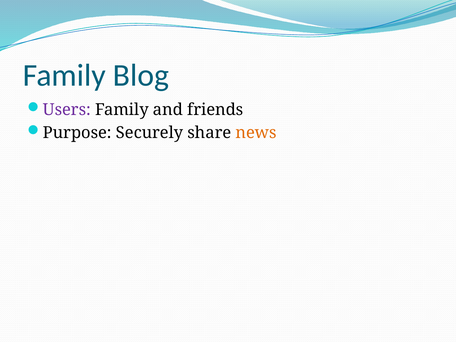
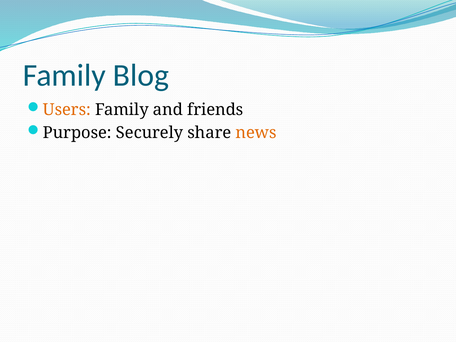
Users colour: purple -> orange
